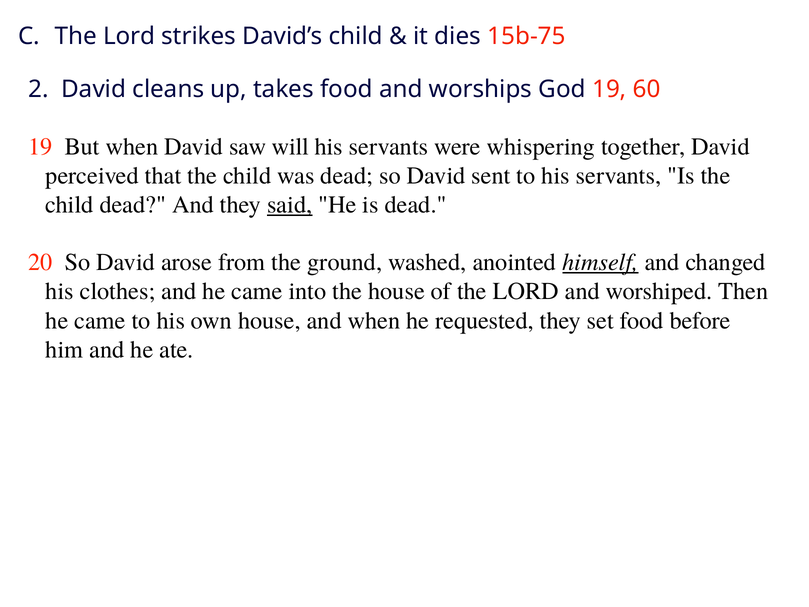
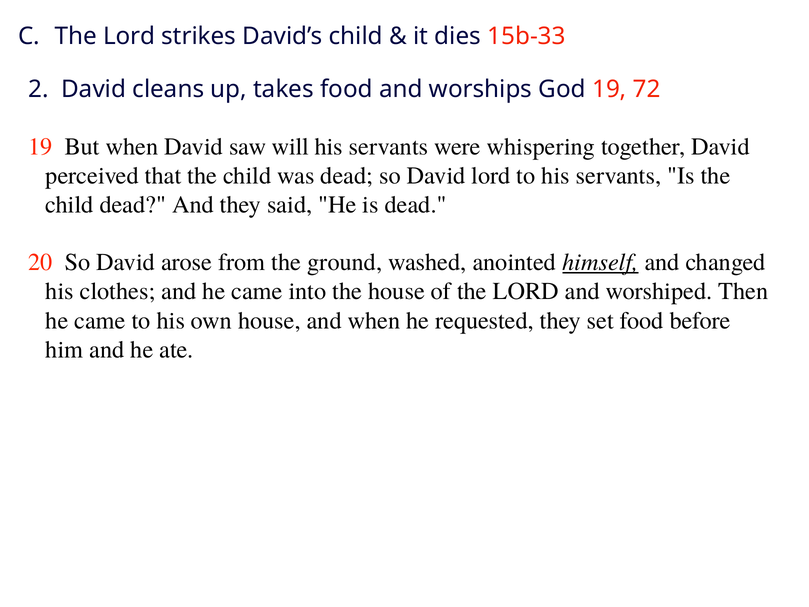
15b-75: 15b-75 -> 15b-33
60: 60 -> 72
David sent: sent -> lord
said underline: present -> none
